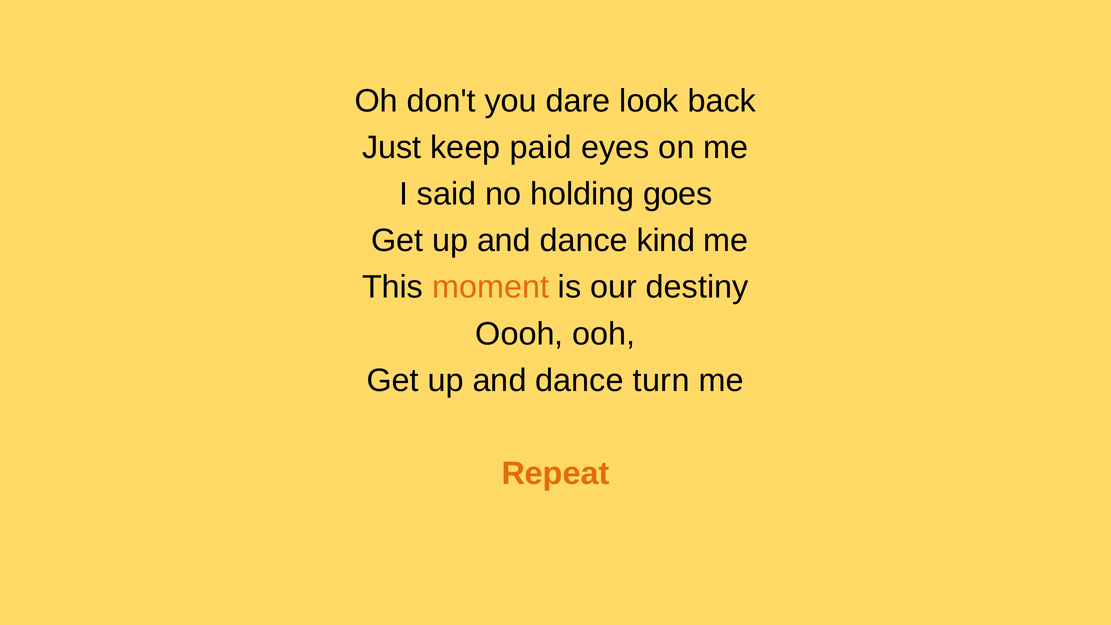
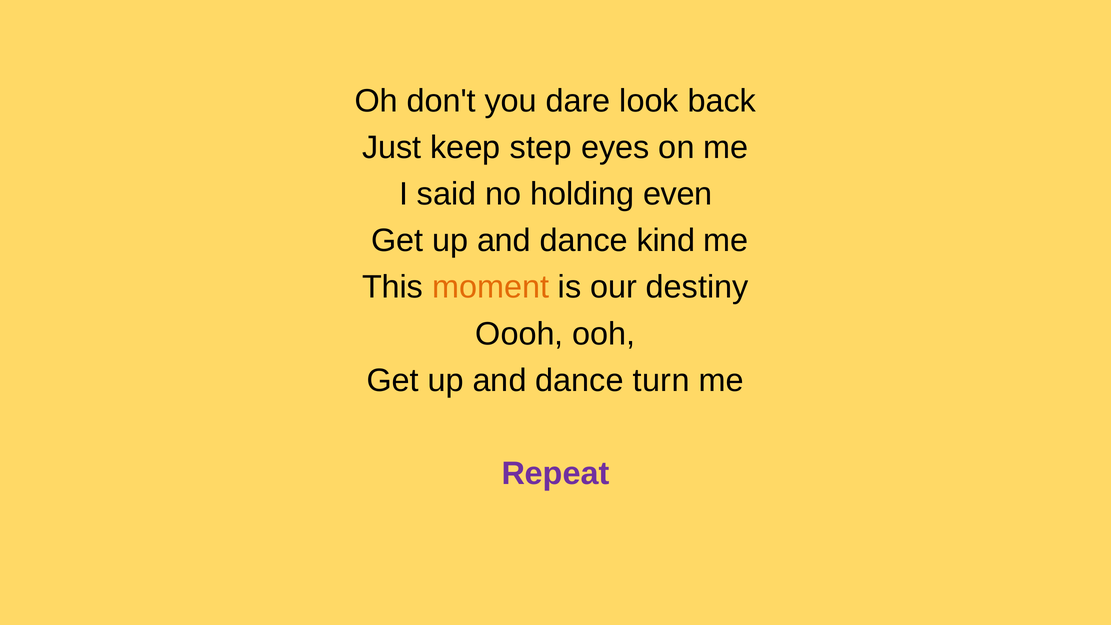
paid: paid -> step
goes: goes -> even
Repeat colour: orange -> purple
